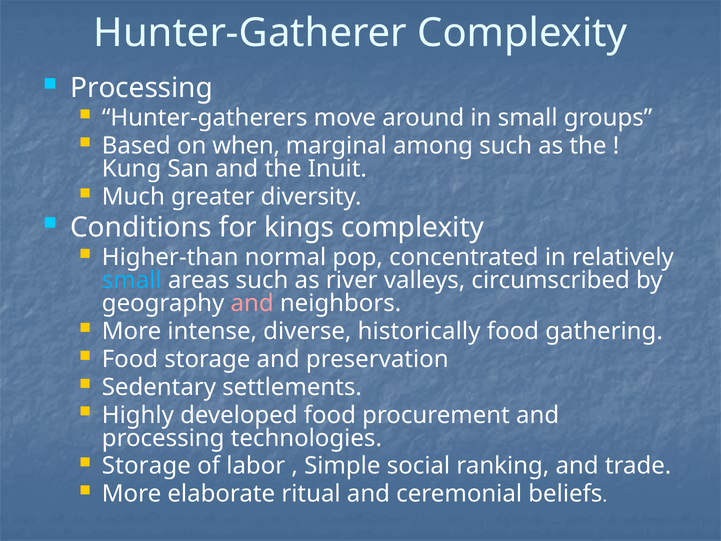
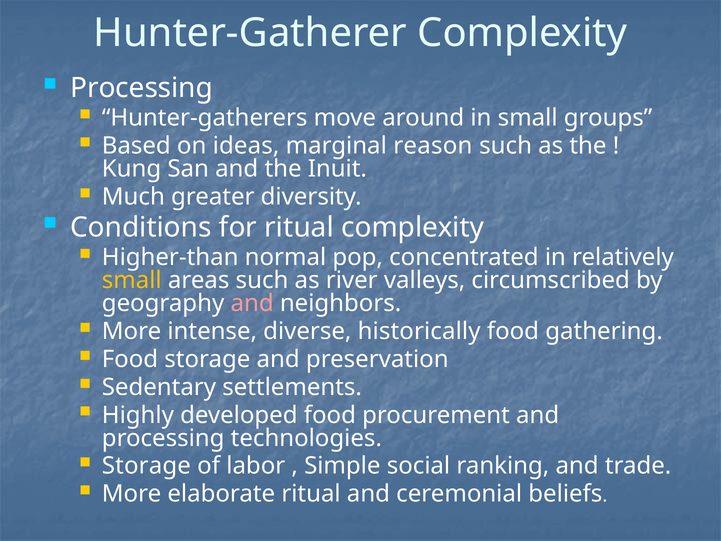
when: when -> ideas
among: among -> reason
for kings: kings -> ritual
small at (132, 280) colour: light blue -> yellow
